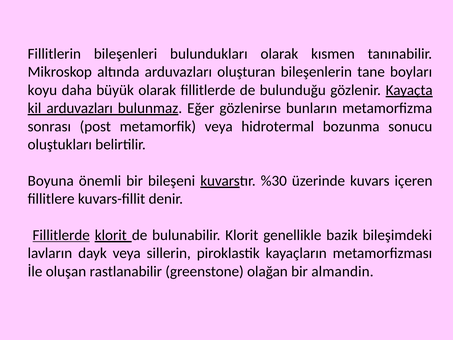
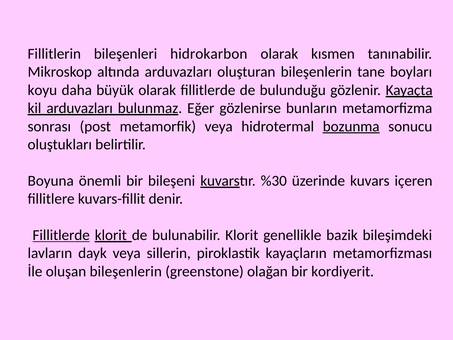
bulundukları: bulundukları -> hidrokarbon
bozunma underline: none -> present
oluşan rastlanabilir: rastlanabilir -> bileşenlerin
almandin: almandin -> kordiyerit
